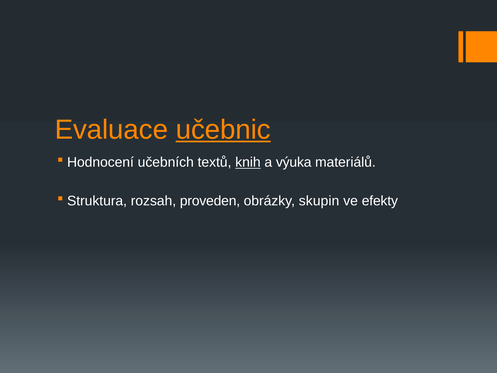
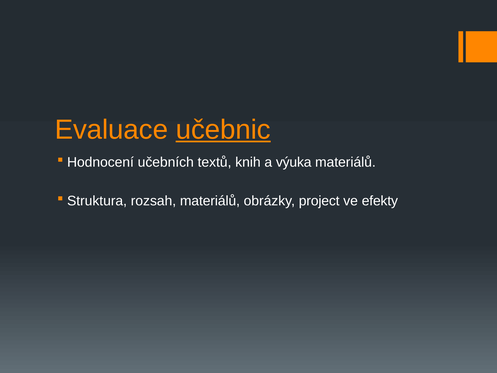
knih underline: present -> none
rozsah proveden: proveden -> materiálů
skupin: skupin -> project
